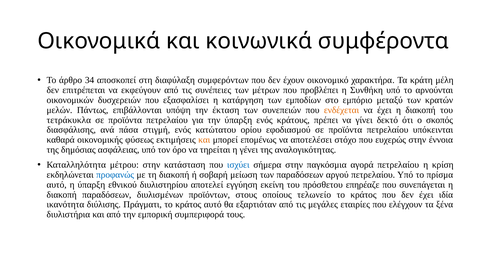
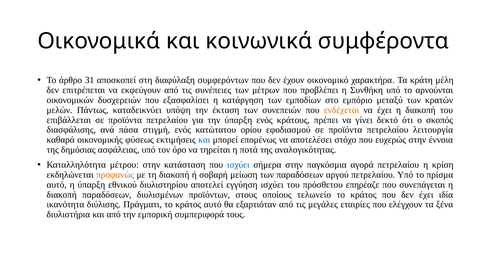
34: 34 -> 31
επιβάλλονται: επιβάλλονται -> καταδεικνύει
τετράκυκλα: τετράκυκλα -> επιβάλλεται
υπόκεινται: υπόκεινται -> λειτουργία
και at (204, 140) colour: orange -> blue
γένει: γένει -> ποτά
προφανώς colour: blue -> orange
εγγύηση εκείνη: εκείνη -> ισχύει
